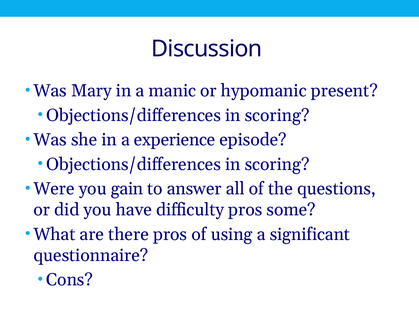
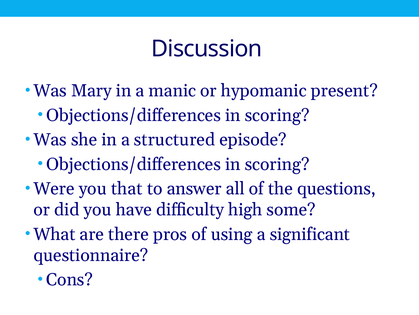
experience: experience -> structured
gain: gain -> that
difficulty pros: pros -> high
